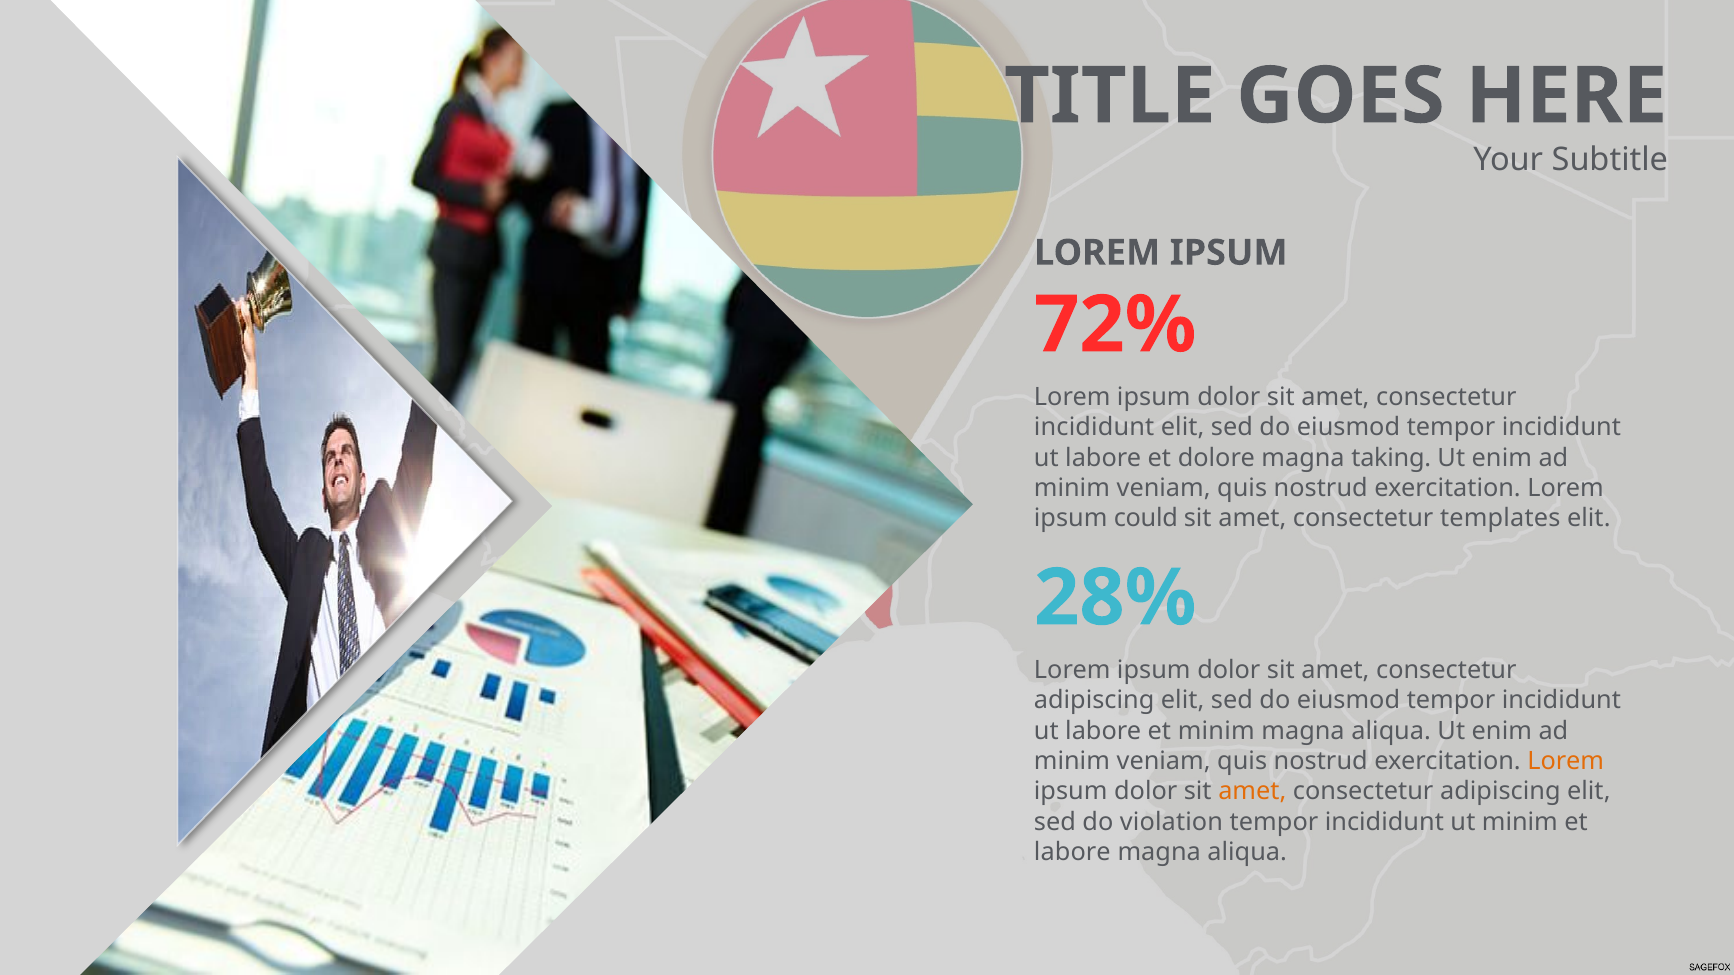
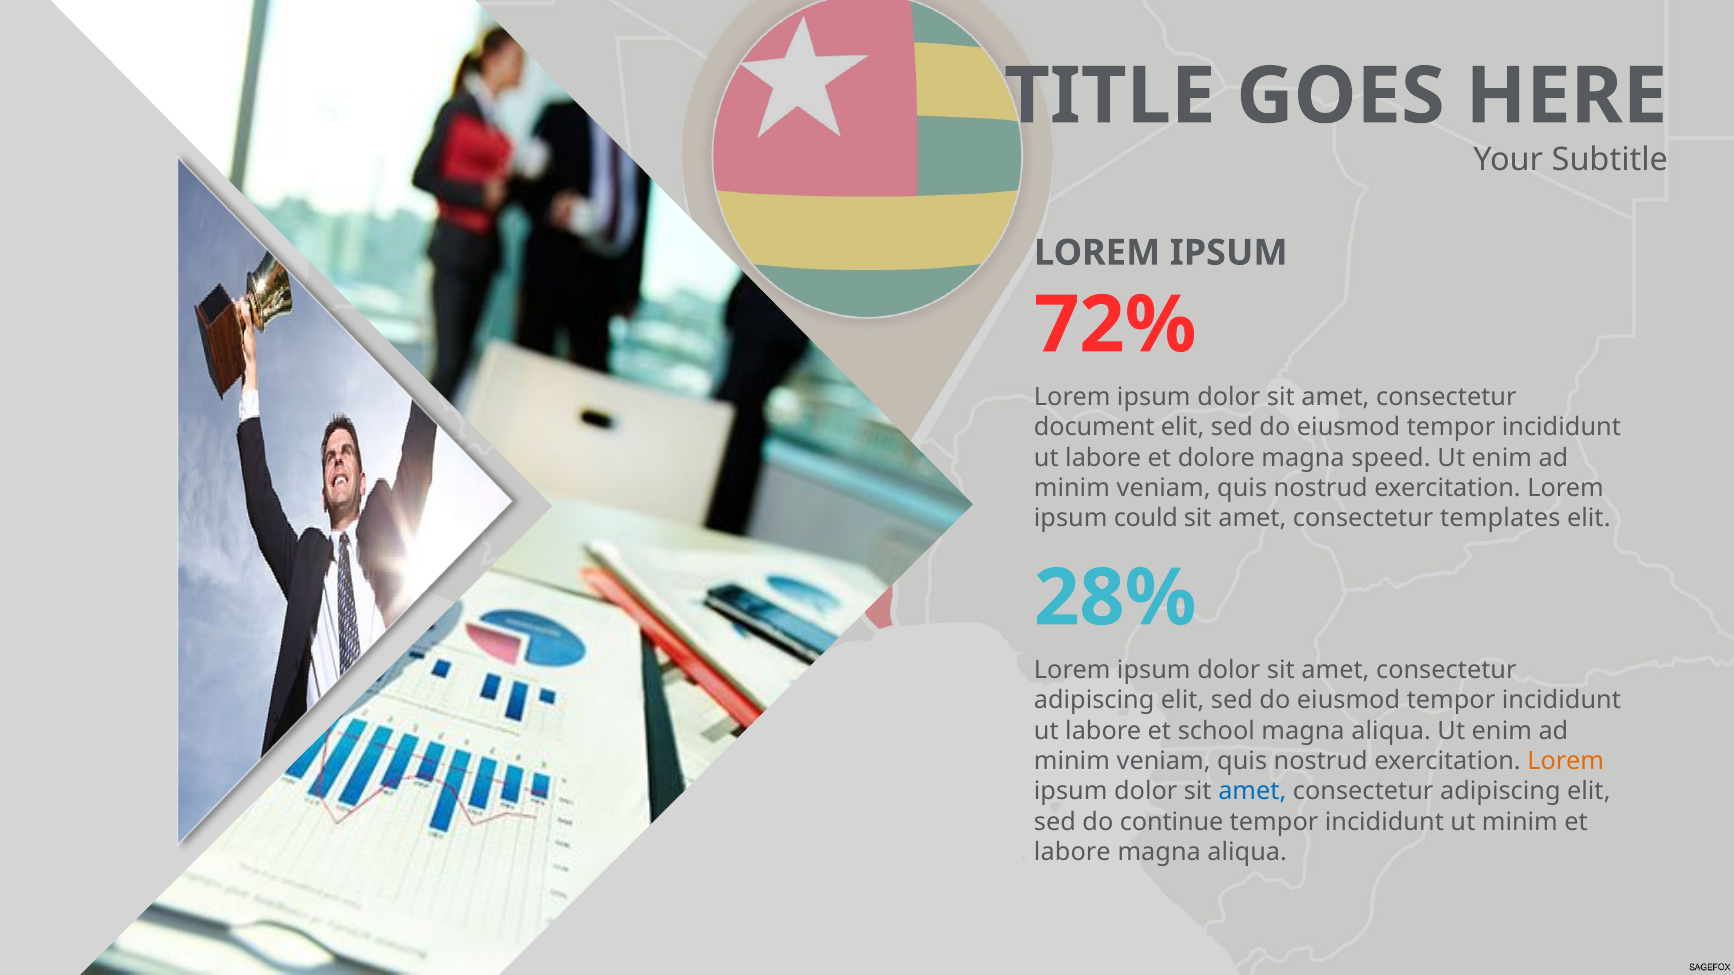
incididunt at (1094, 428): incididunt -> document
taking: taking -> speed
et minim: minim -> school
amet at (1252, 792) colour: orange -> blue
violation: violation -> continue
